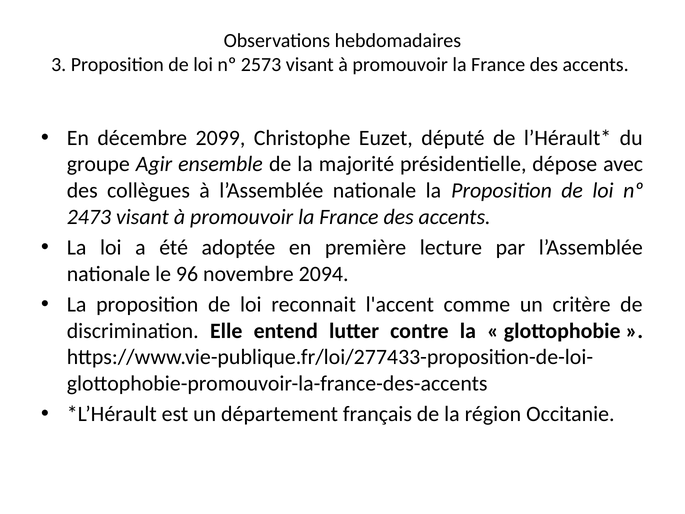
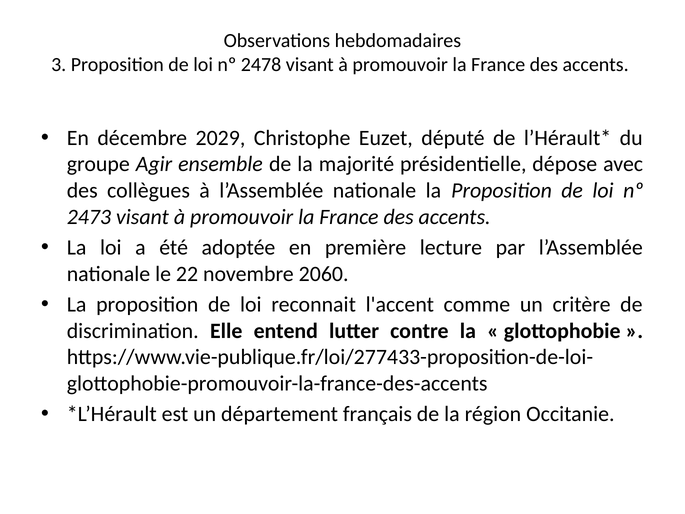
2573: 2573 -> 2478
2099: 2099 -> 2029
96: 96 -> 22
2094: 2094 -> 2060
